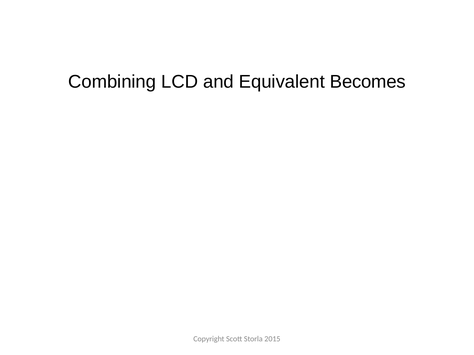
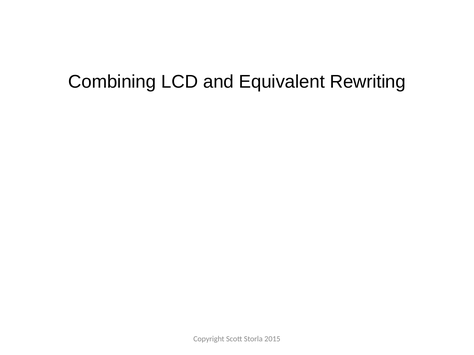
Becomes: Becomes -> Rewriting
